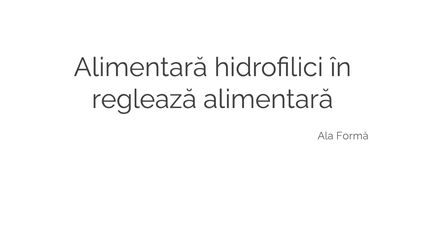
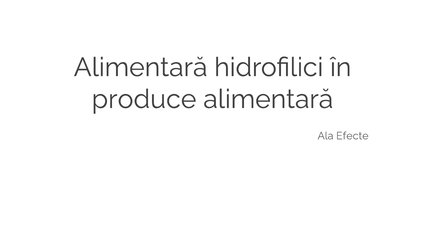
reglează: reglează -> produce
Formă: Formă -> Efecte
